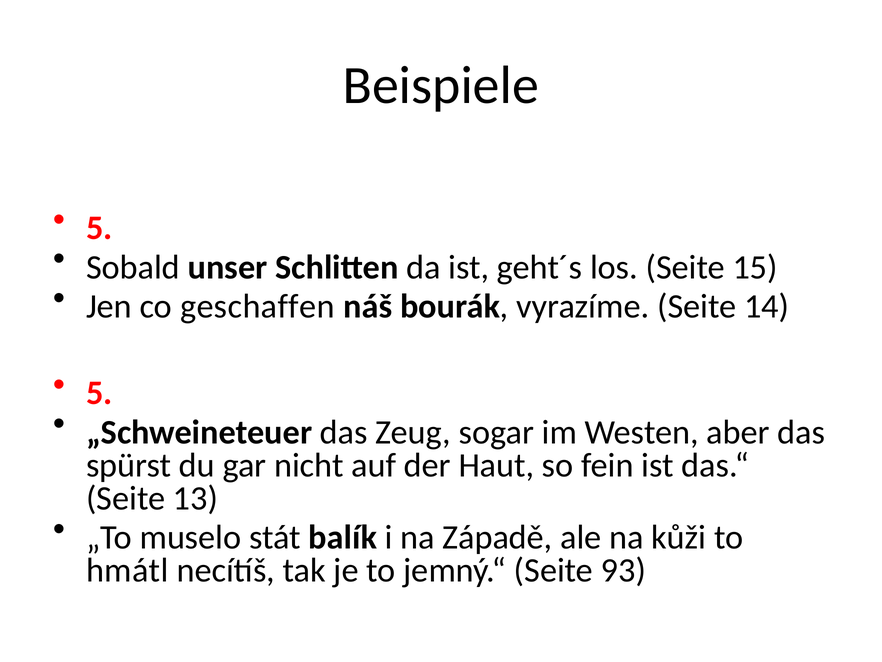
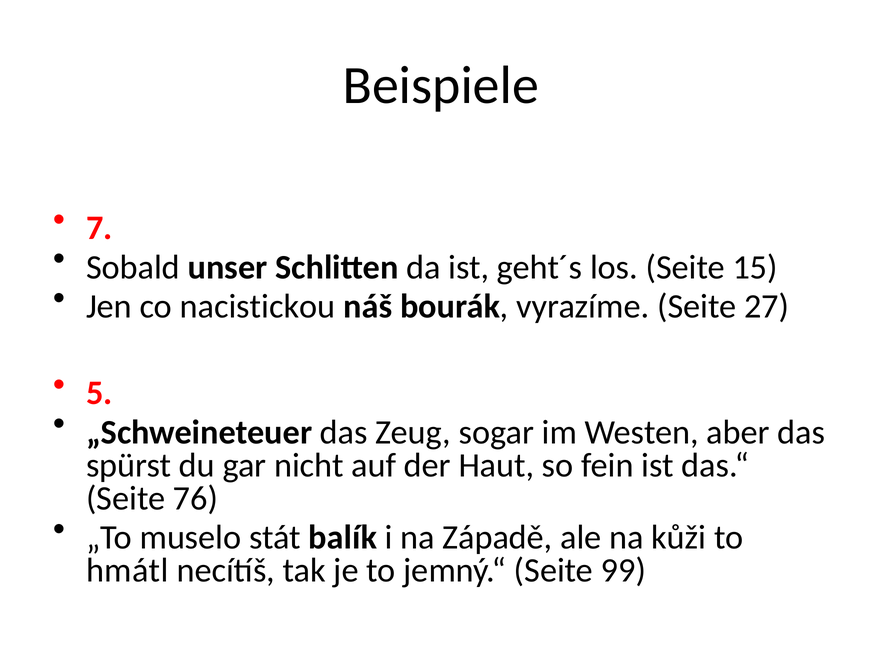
5 at (99, 228): 5 -> 7
geschaffen: geschaffen -> nacistickou
14: 14 -> 27
13: 13 -> 76
93: 93 -> 99
